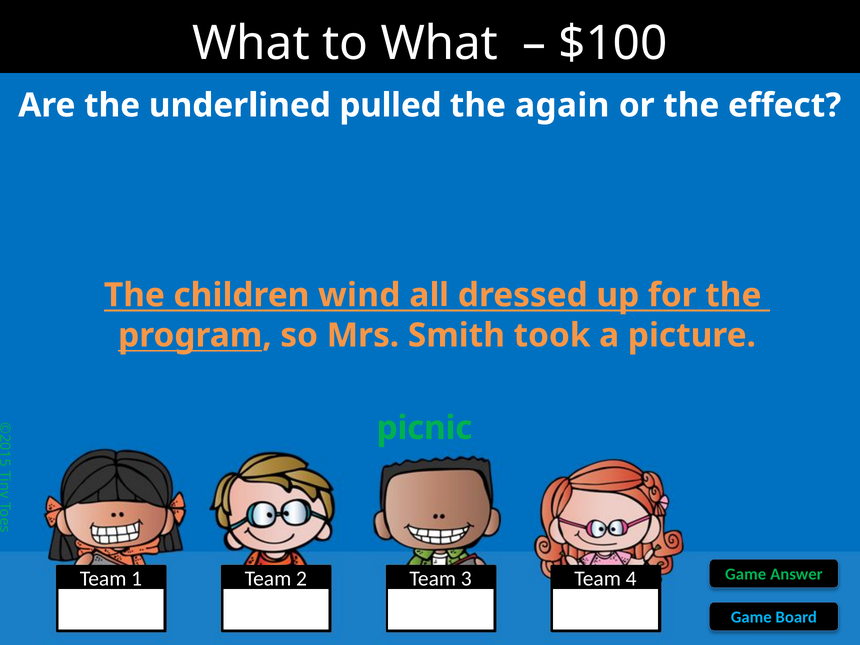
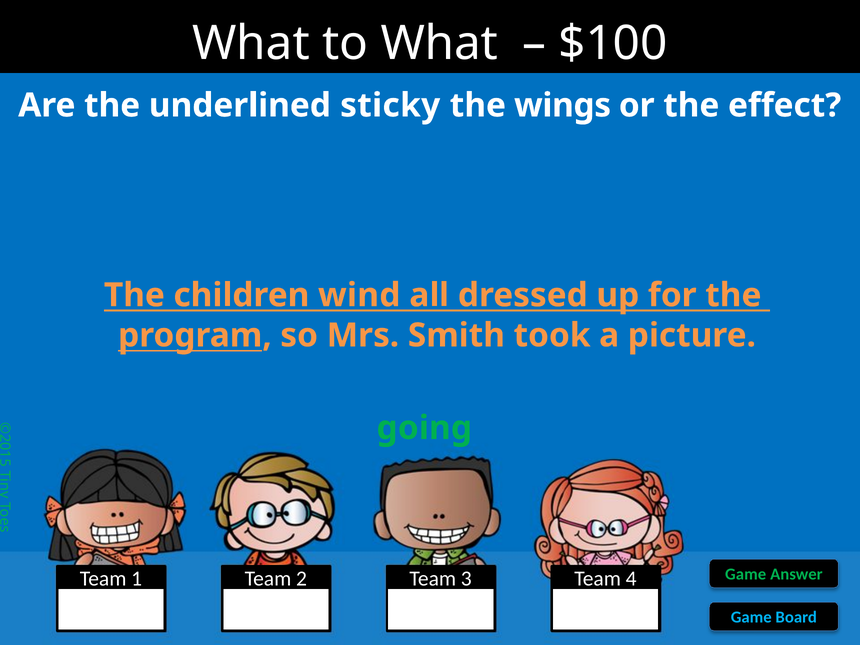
pulled: pulled -> sticky
again: again -> wings
picnic: picnic -> going
